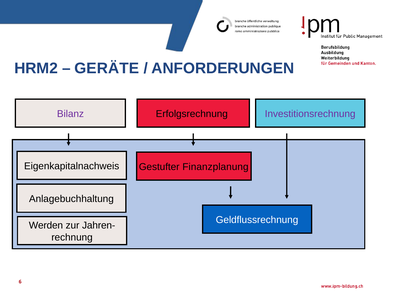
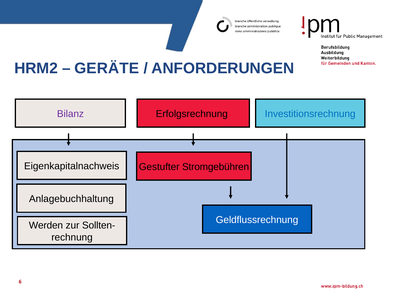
Investitionsrechnung colour: purple -> blue
Finanzplanung: Finanzplanung -> Stromgebühren
Jahren-: Jahren- -> Sollten-
